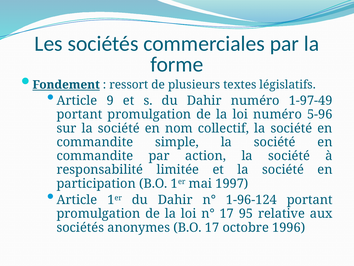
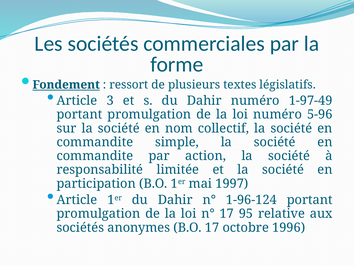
9: 9 -> 3
